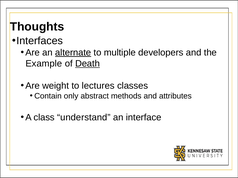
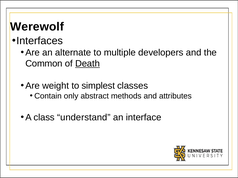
Thoughts: Thoughts -> Werewolf
alternate underline: present -> none
Example: Example -> Common
lectures: lectures -> simplest
